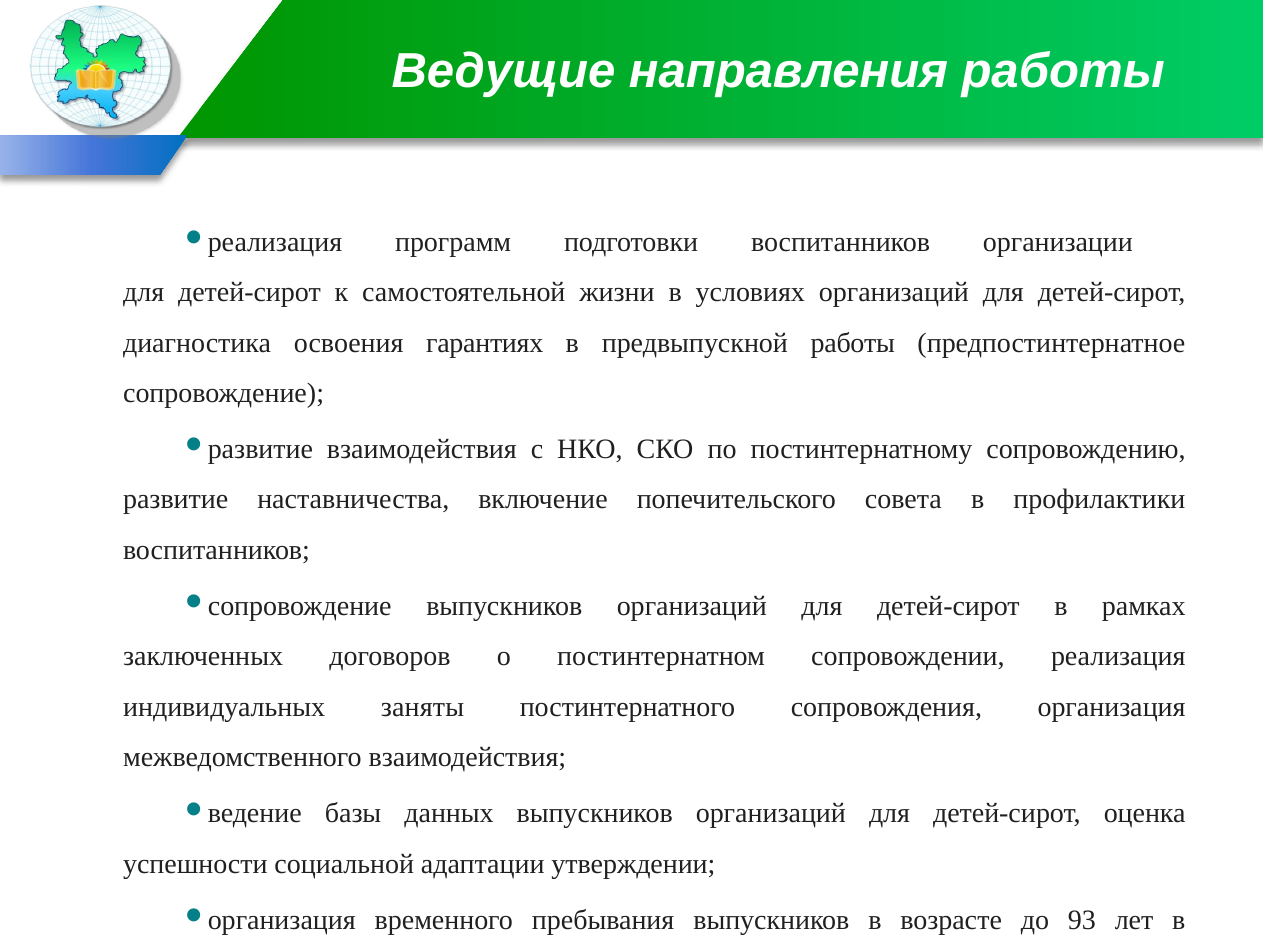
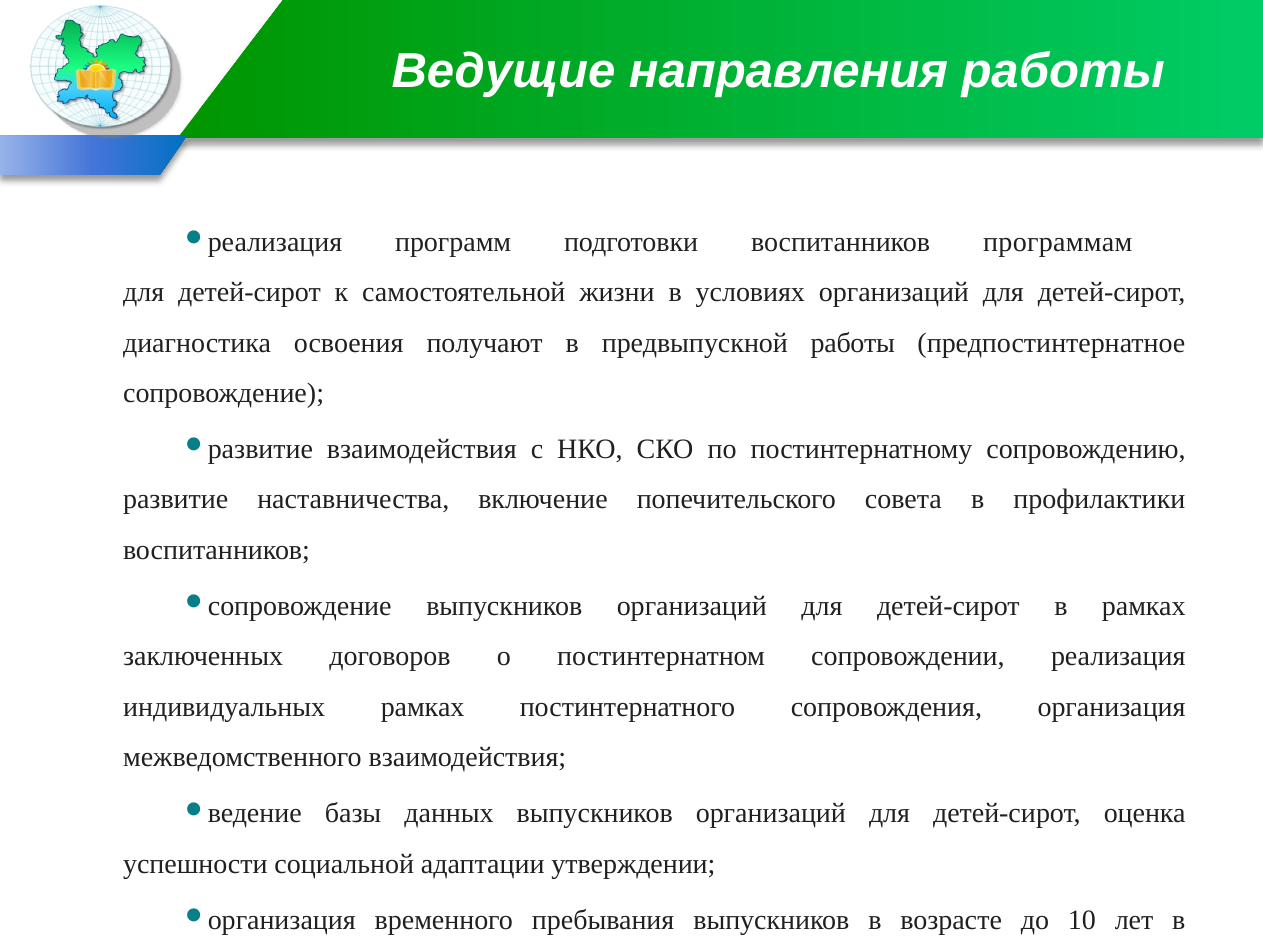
организации: организации -> программам
гарантиях: гарантиях -> получают
индивидуальных заняты: заняты -> рамках
93: 93 -> 10
